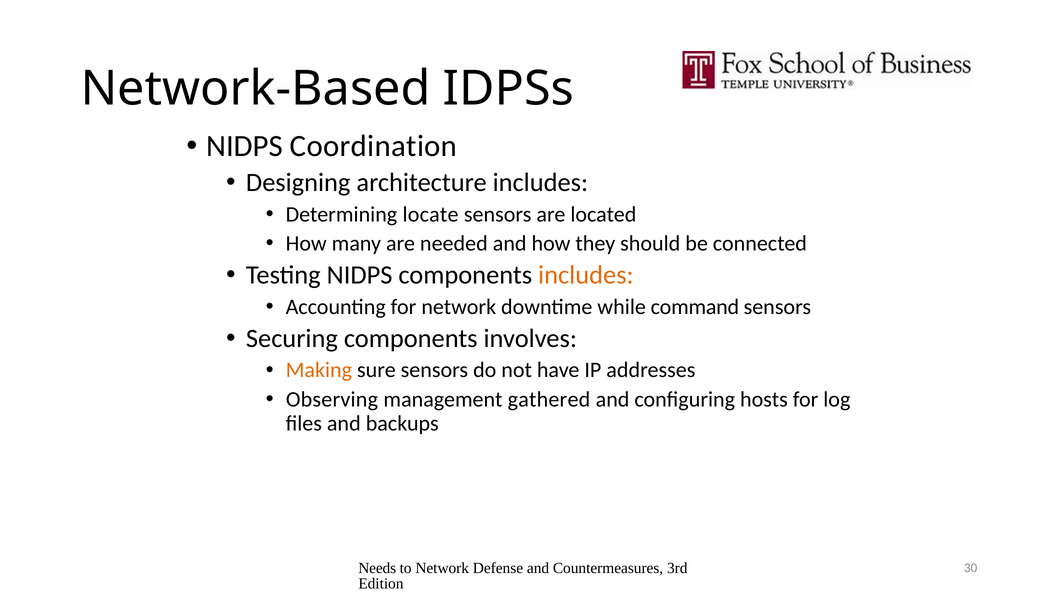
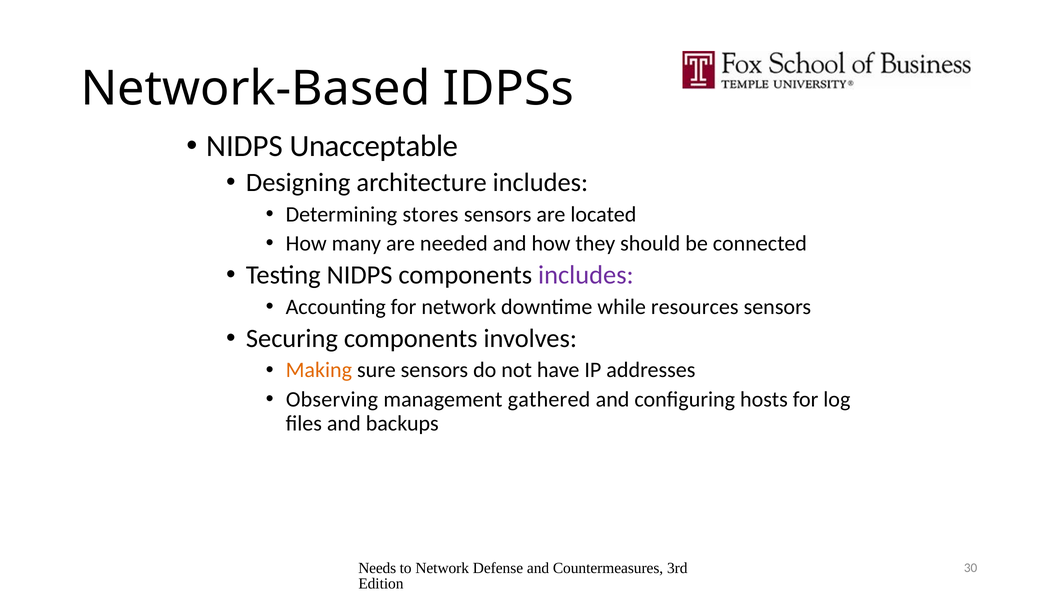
Coordination: Coordination -> Unacceptable
locate: locate -> stores
includes at (586, 275) colour: orange -> purple
command: command -> resources
